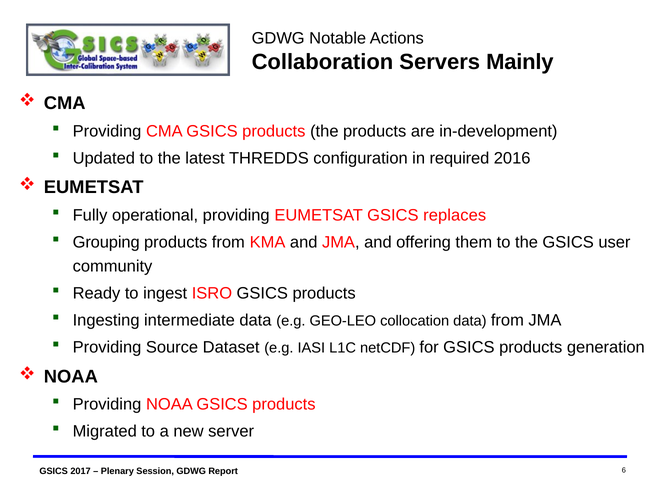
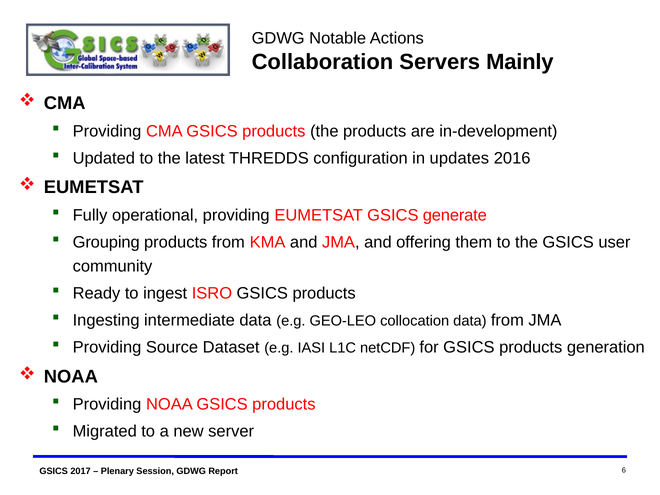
required: required -> updates
replaces: replaces -> generate
